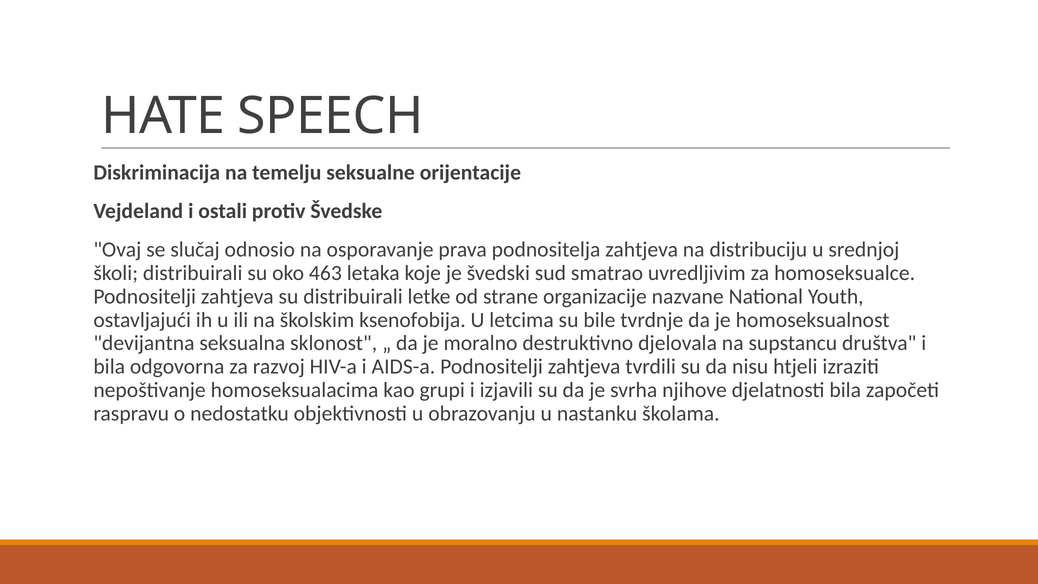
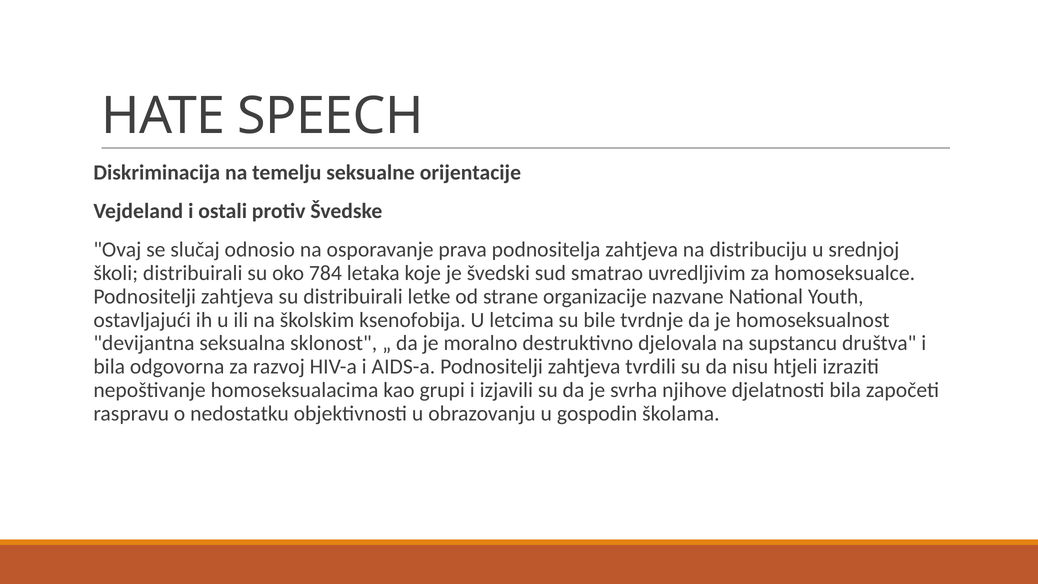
463: 463 -> 784
nastanku: nastanku -> gospodin
